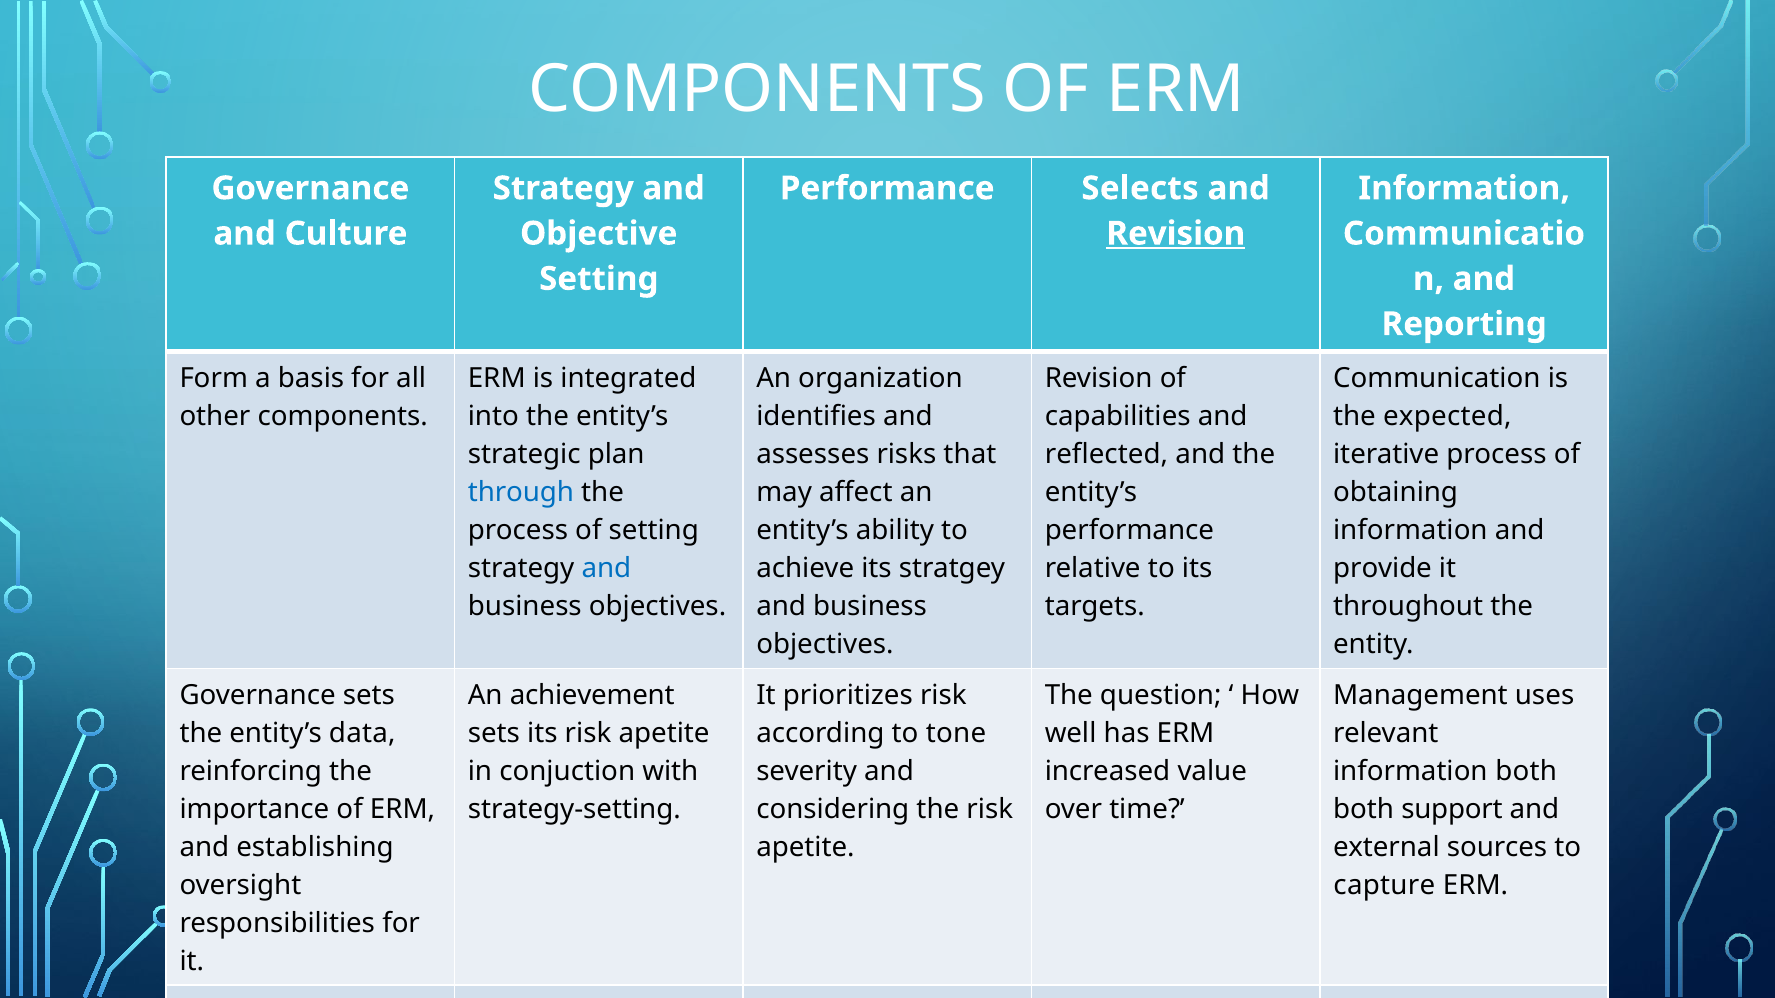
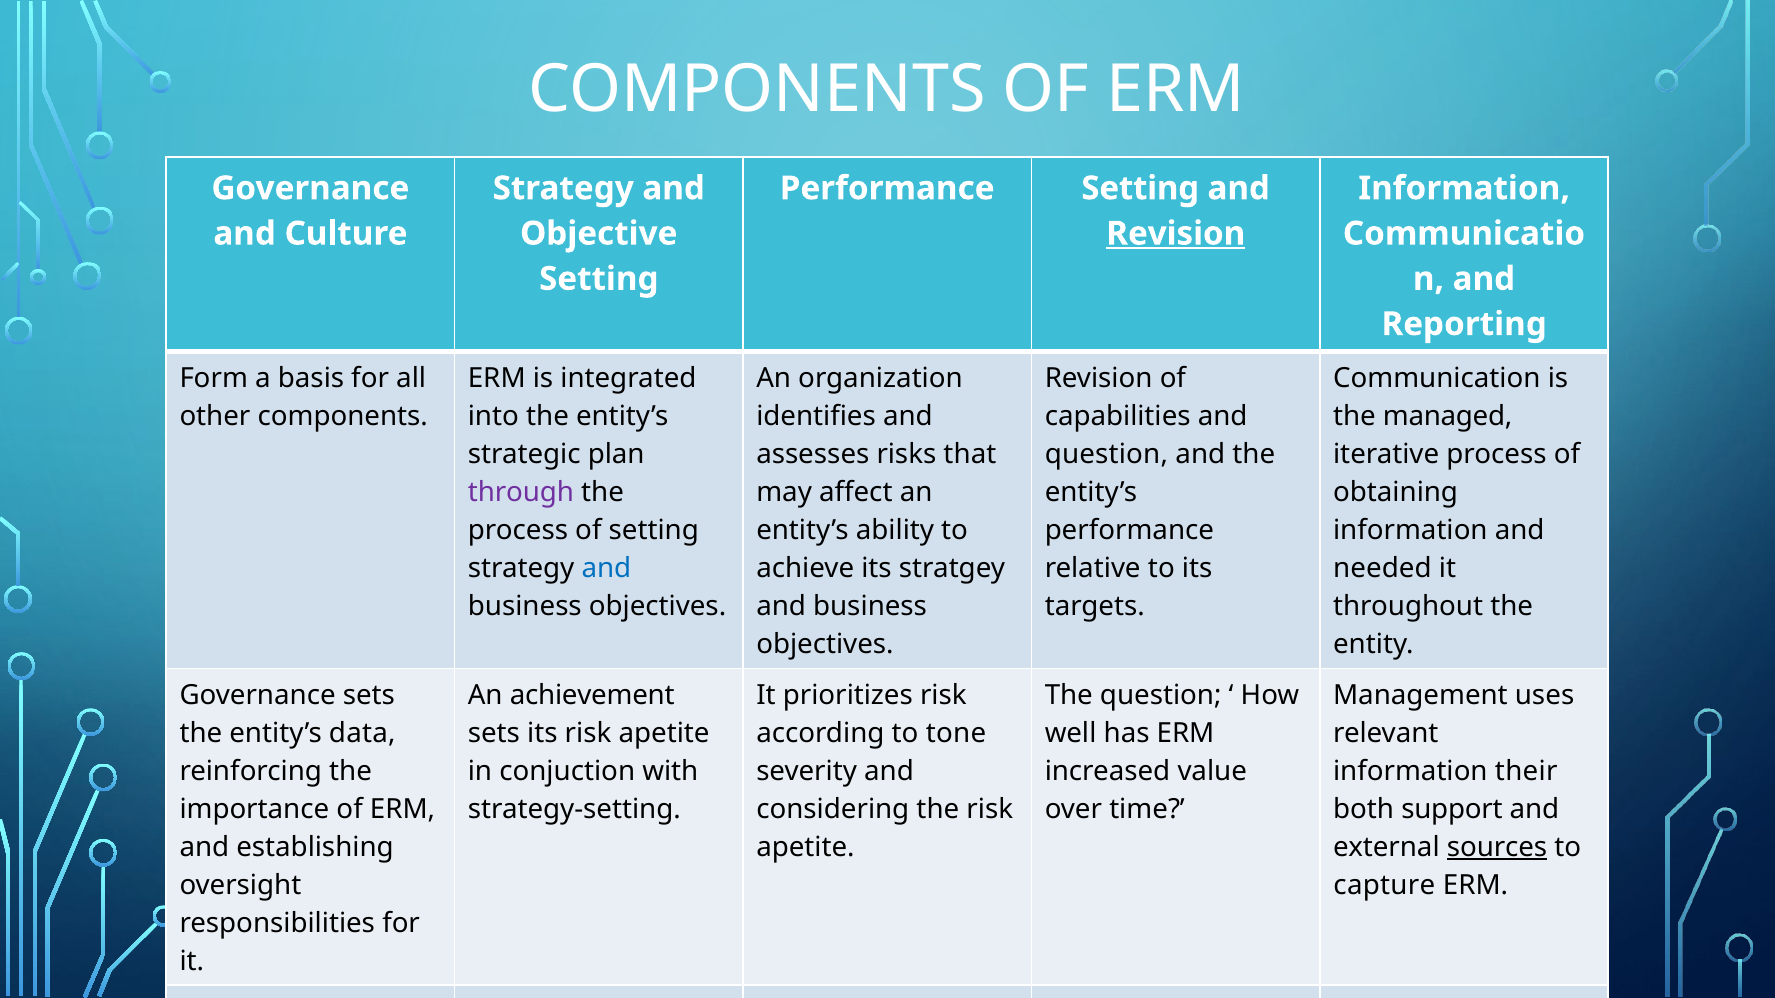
Performance Selects: Selects -> Setting
expected: expected -> managed
reflected at (1106, 455): reflected -> question
through colour: blue -> purple
provide: provide -> needed
information both: both -> their
sources underline: none -> present
